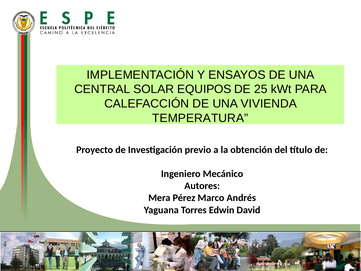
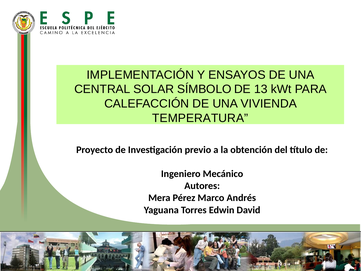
EQUIPOS: EQUIPOS -> SÍMBOLO
25: 25 -> 13
